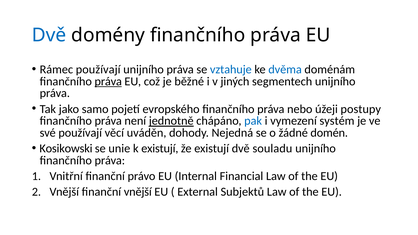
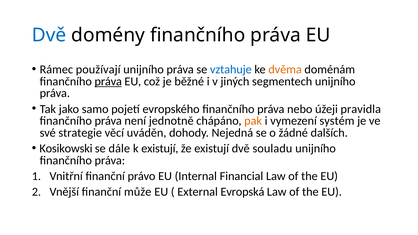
dvěma colour: blue -> orange
postupy: postupy -> pravidla
jednotně underline: present -> none
pak colour: blue -> orange
své používají: používají -> strategie
domén: domén -> dalších
unie: unie -> dále
finanční vnější: vnější -> může
Subjektů: Subjektů -> Evropská
